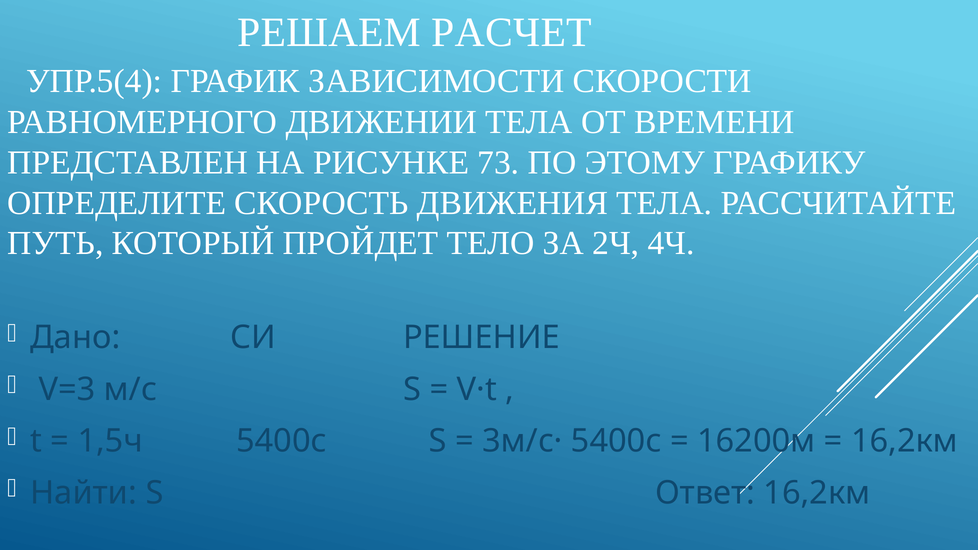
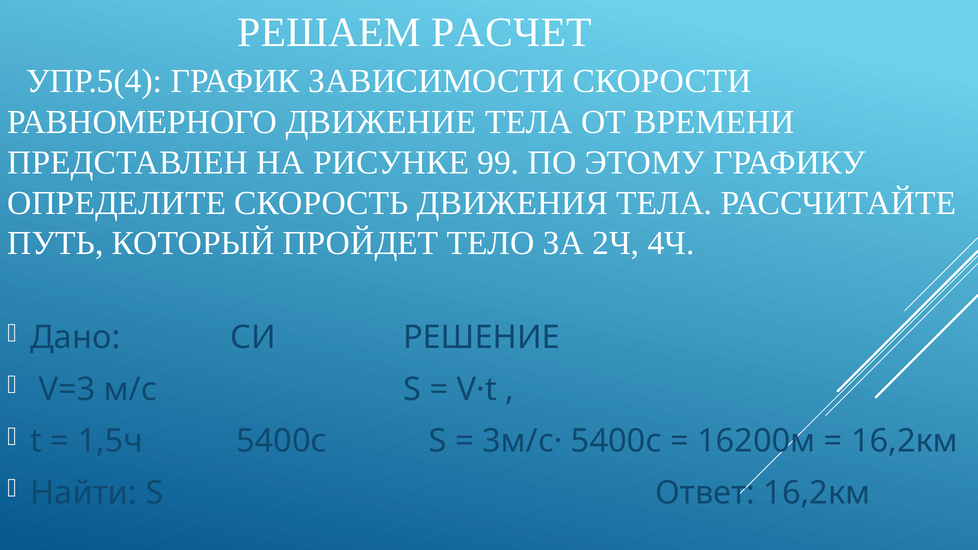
ДВИЖЕНИИ: ДВИЖЕНИИ -> ДВИЖЕНИЕ
73: 73 -> 99
